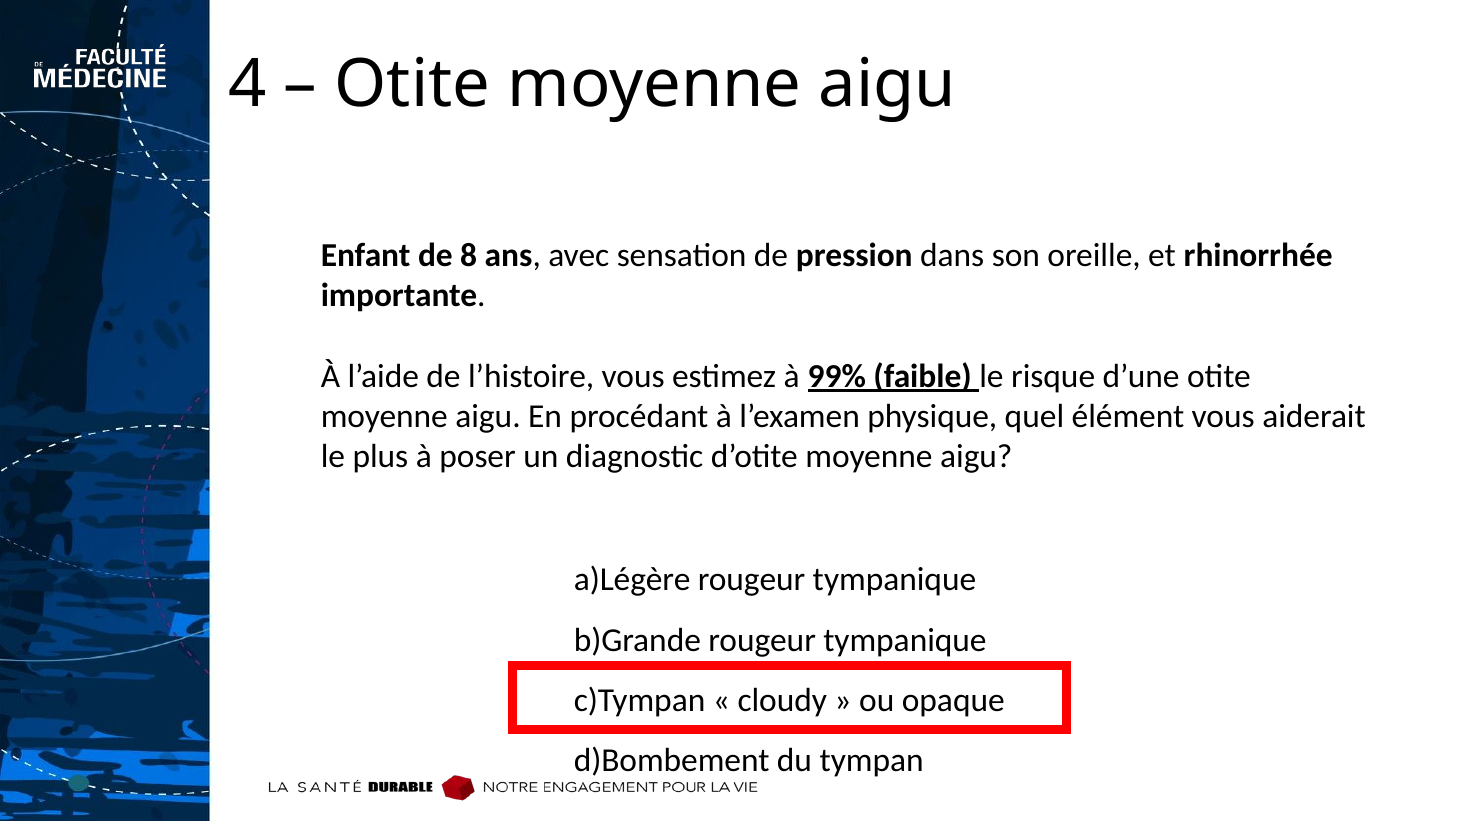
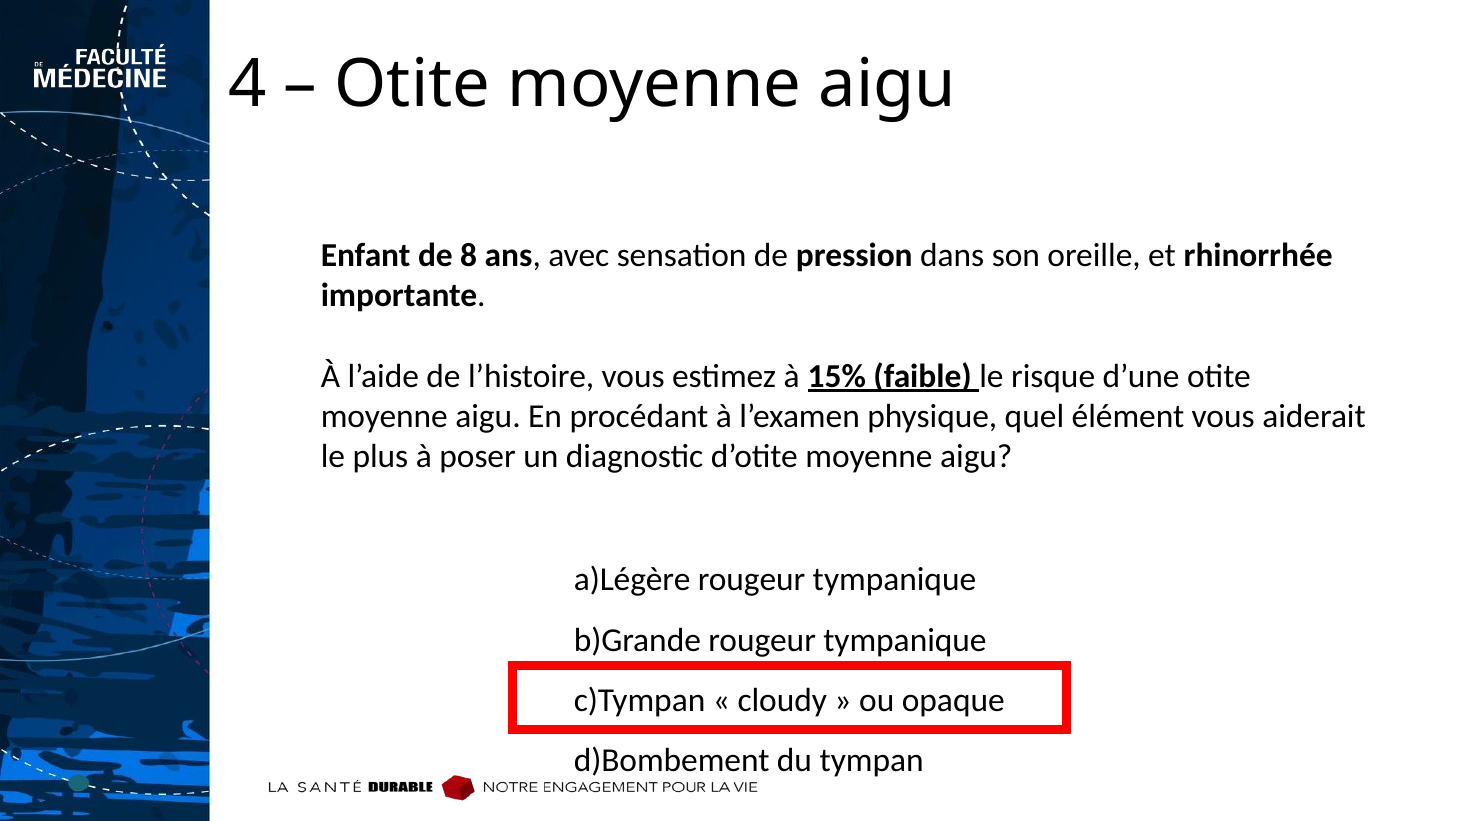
99%: 99% -> 15%
